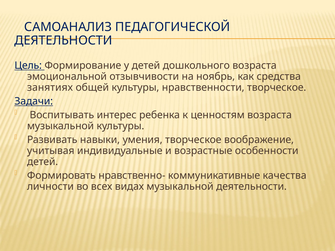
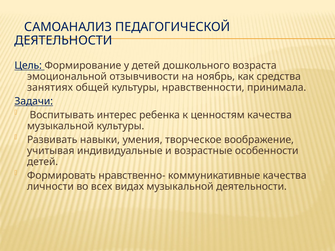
нравственности творческое: творческое -> принимала
ценностям возраста: возраста -> качества
